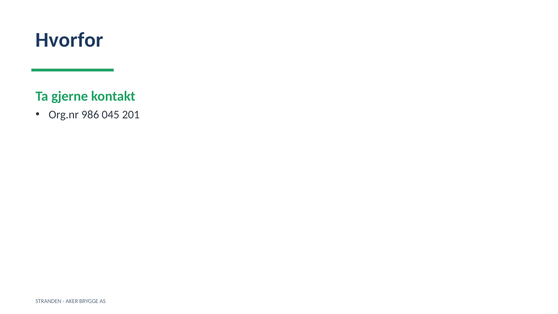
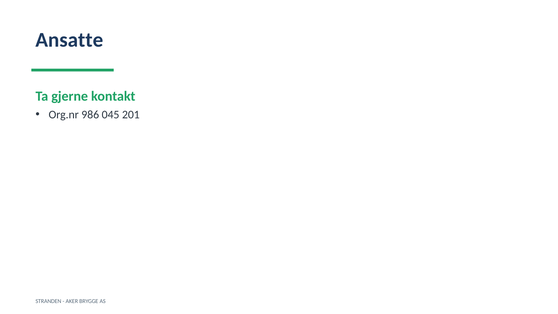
Hvorfor: Hvorfor -> Ansatte
